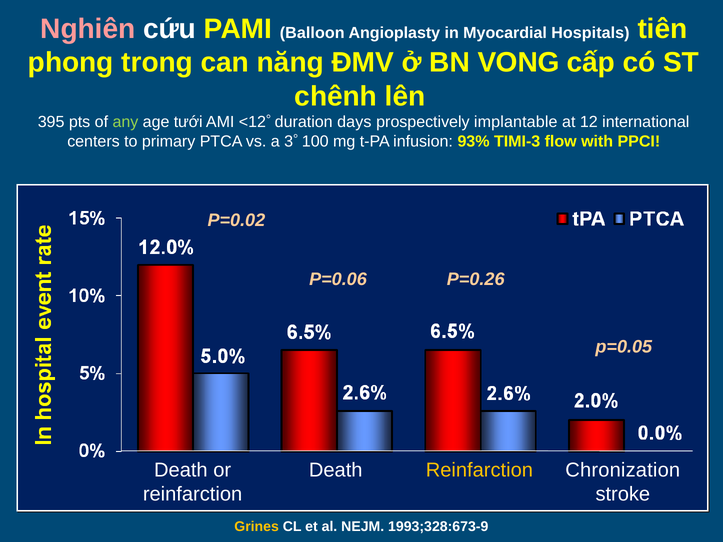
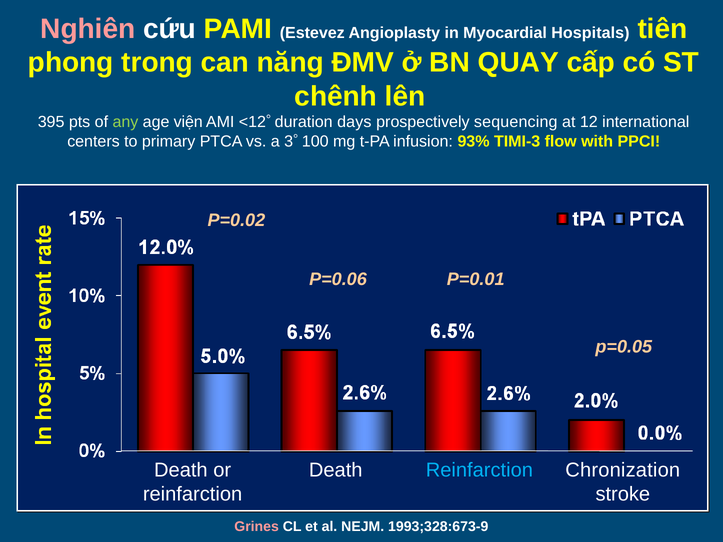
Balloon: Balloon -> Estevez
VONG: VONG -> QUAY
tưới: tưới -> viện
implantable: implantable -> sequencing
P=0.26: P=0.26 -> P=0.01
Reinfarction at (479, 470) colour: yellow -> light blue
Grines colour: yellow -> pink
